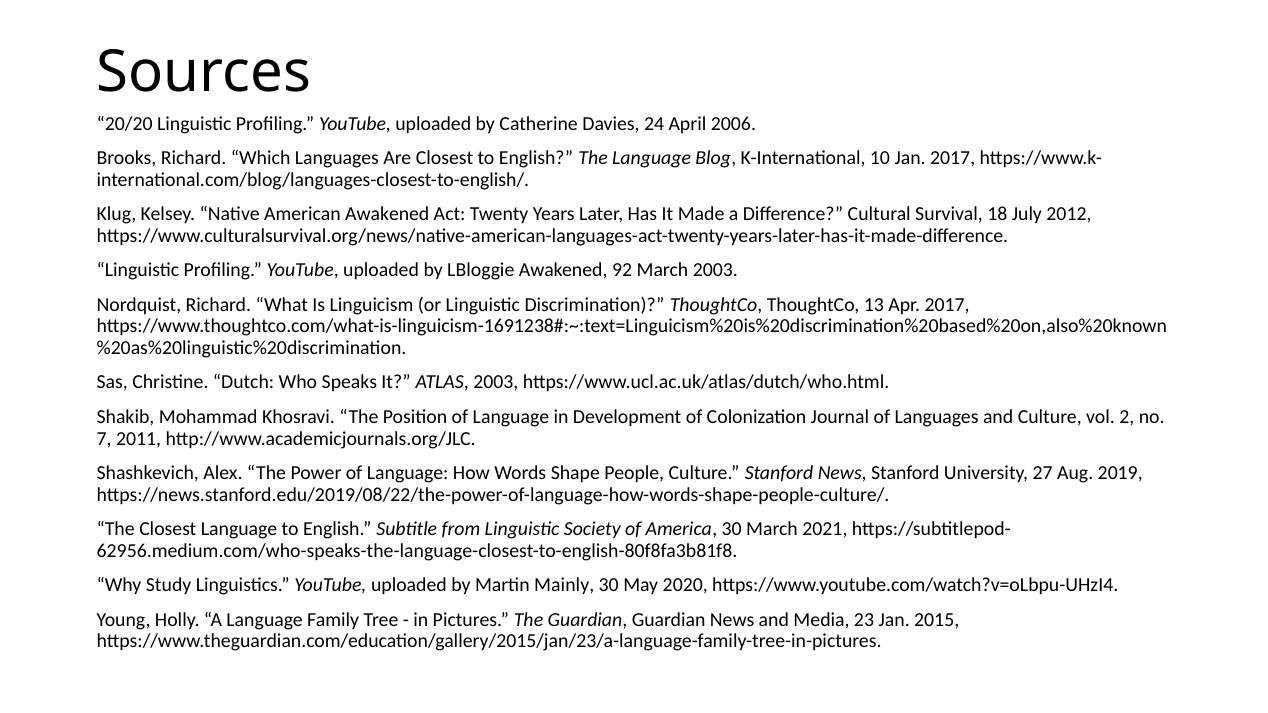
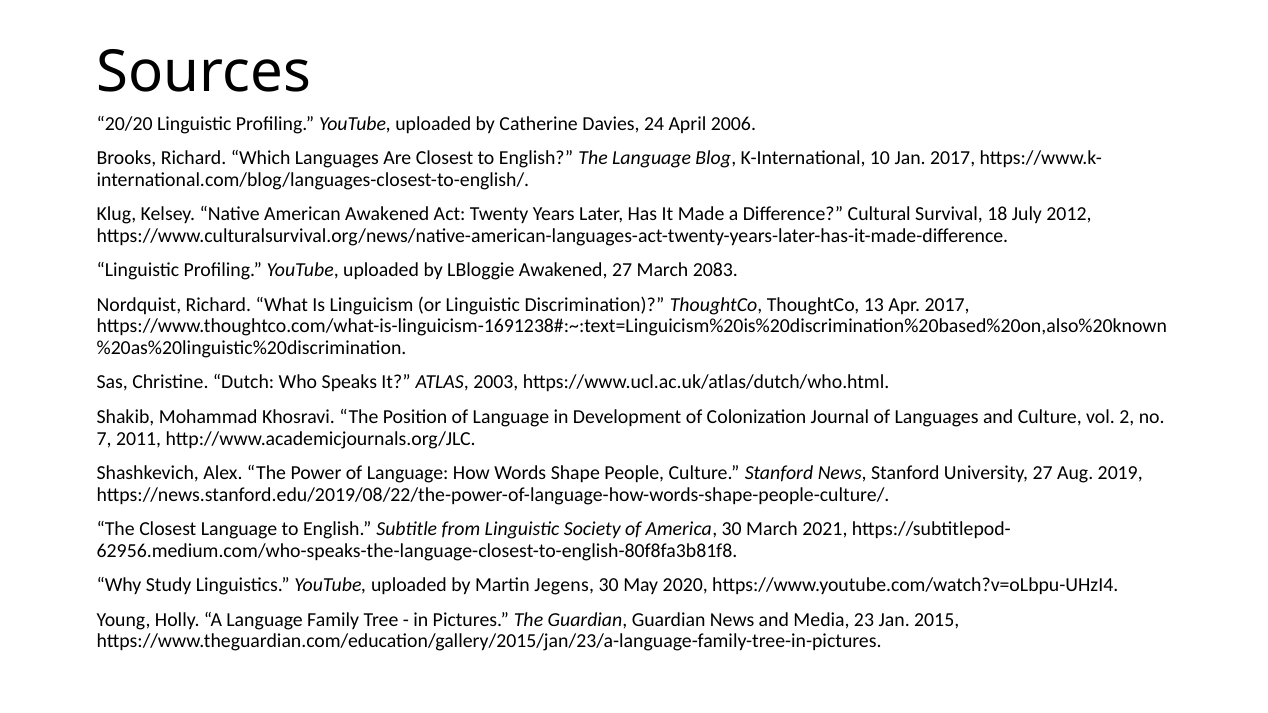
Awakened 92: 92 -> 27
March 2003: 2003 -> 2083
Mainly: Mainly -> Jegens
